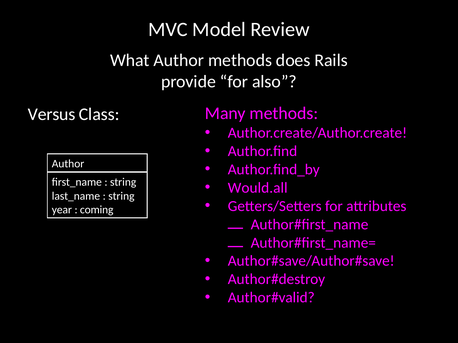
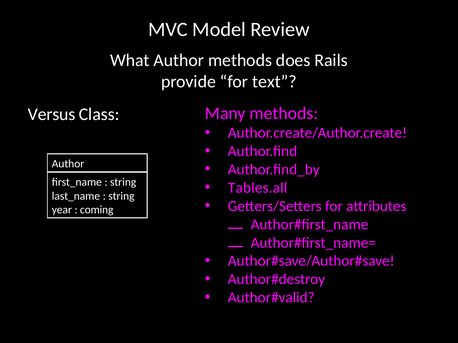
also: also -> text
Would.all: Would.all -> Tables.all
